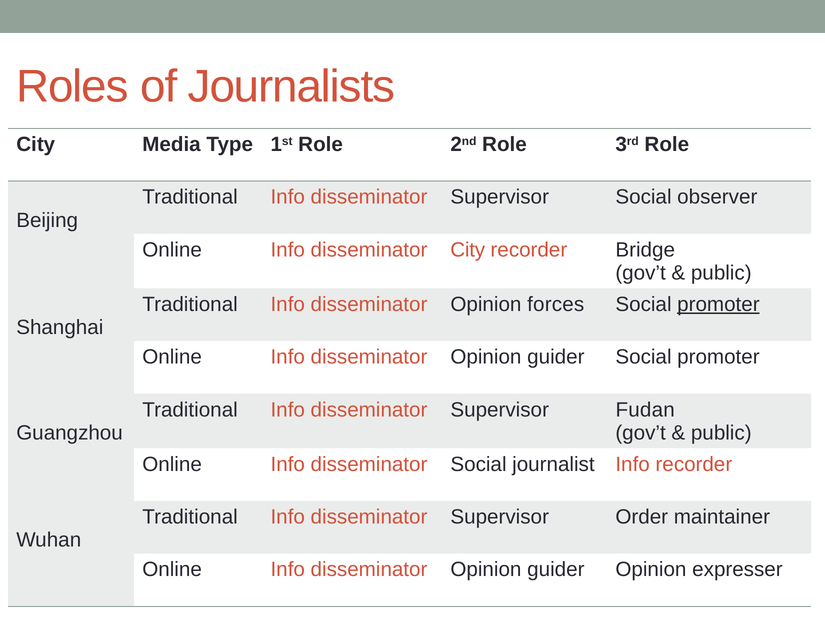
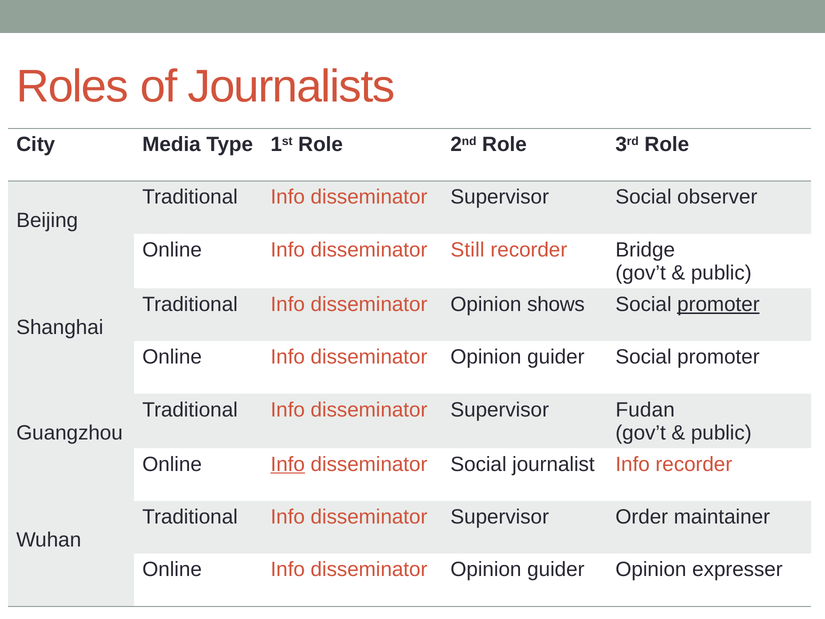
disseminator City: City -> Still
forces: forces -> shows
Info at (288, 464) underline: none -> present
